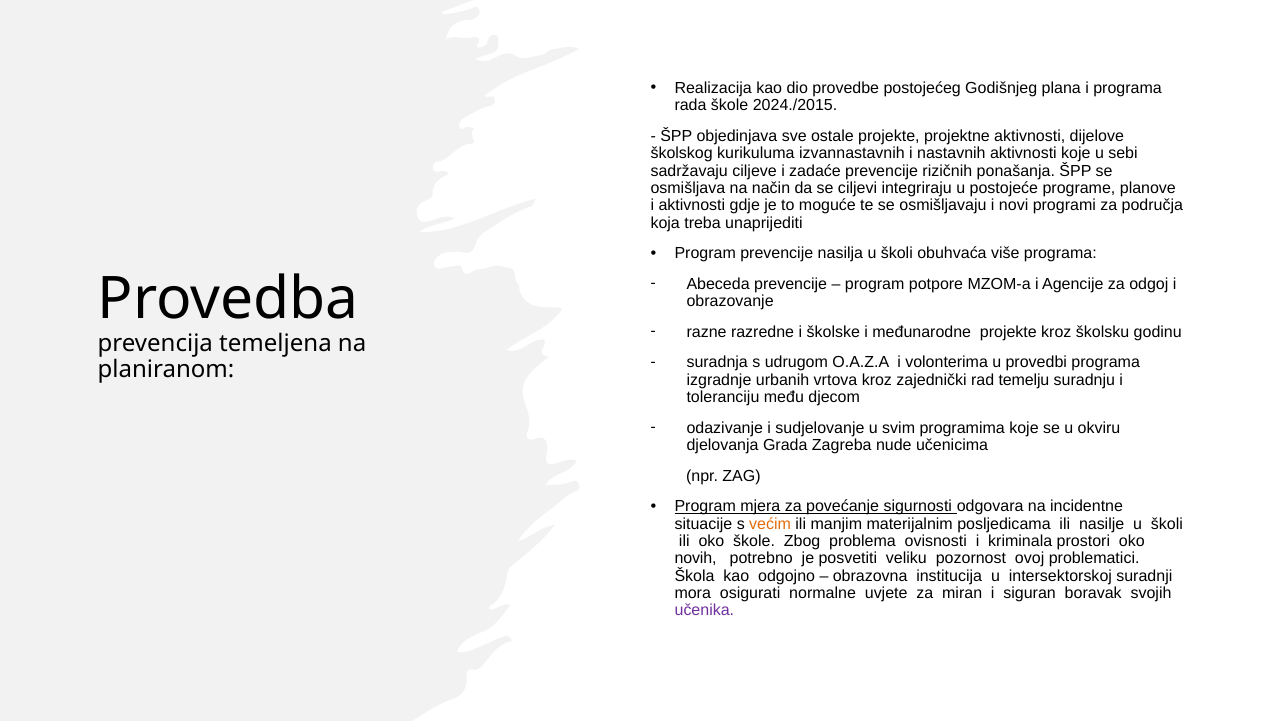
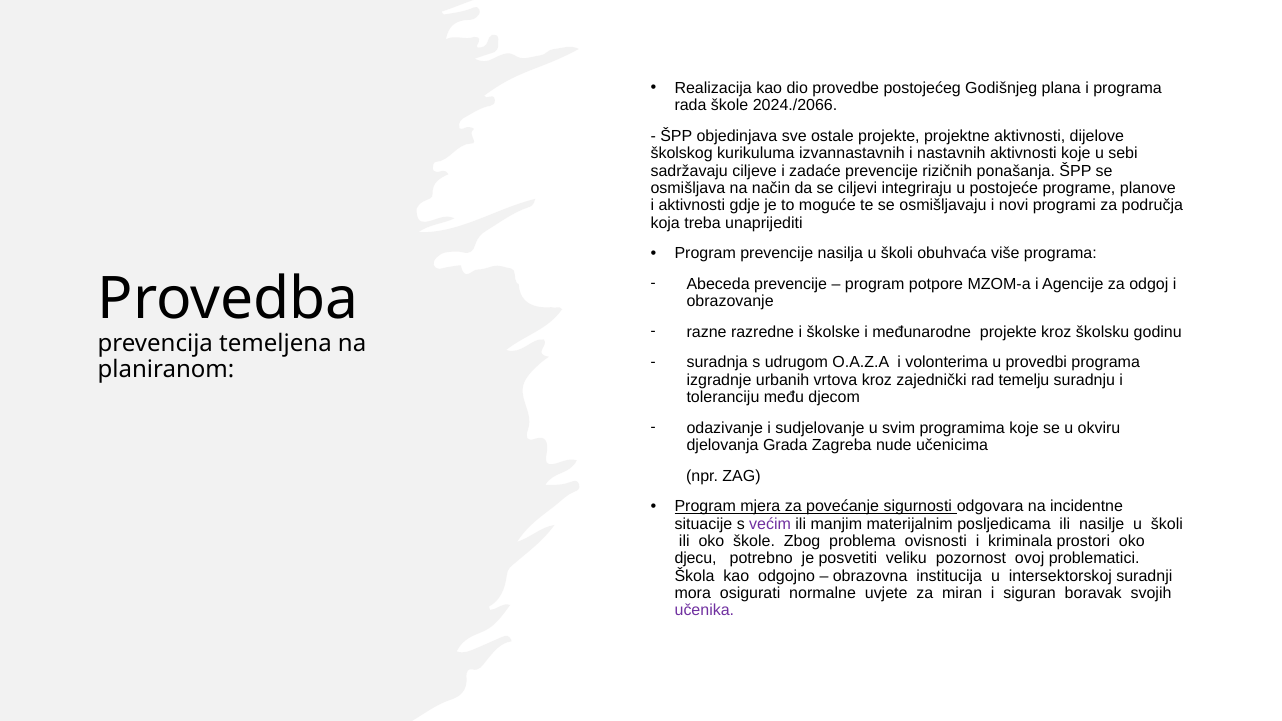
2024./2015: 2024./2015 -> 2024./2066
većim colour: orange -> purple
novih: novih -> djecu
